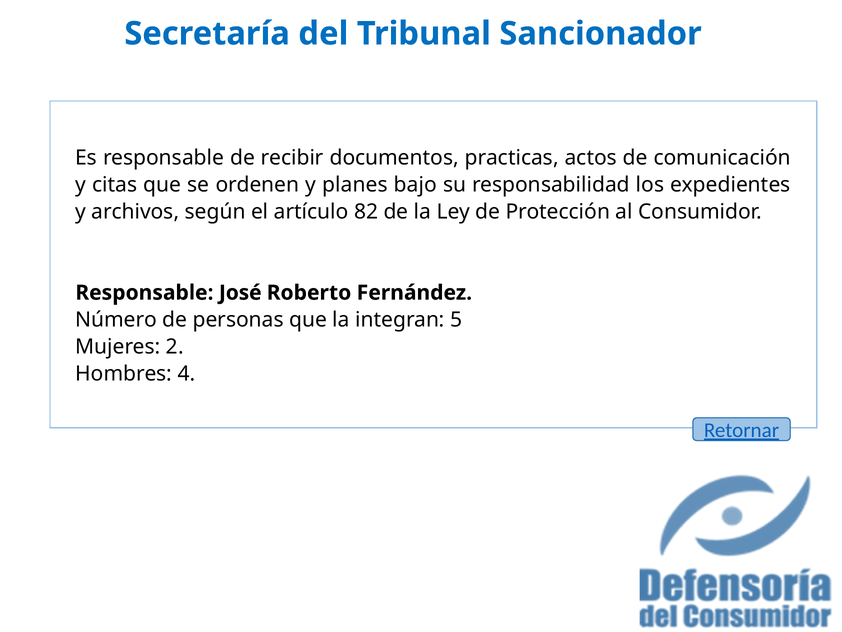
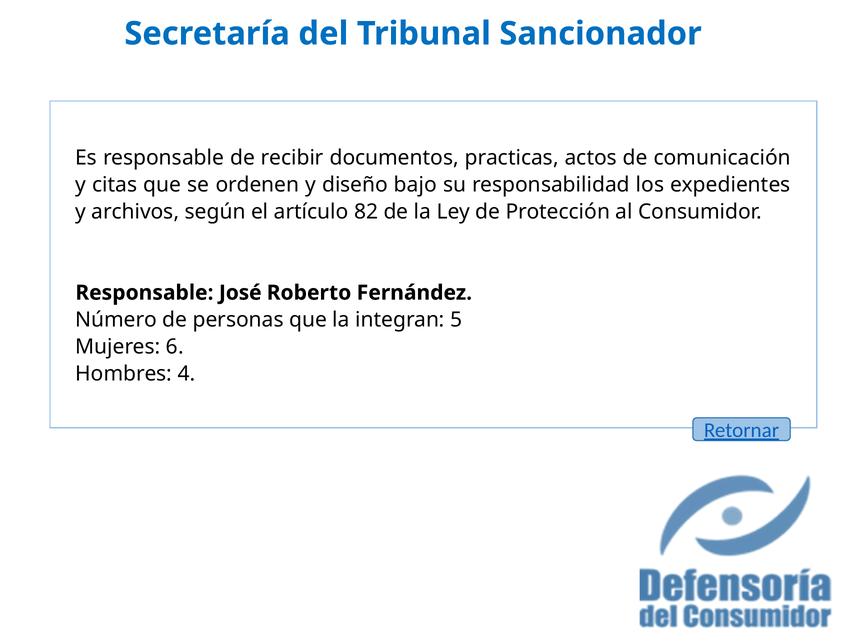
planes: planes -> diseño
2: 2 -> 6
